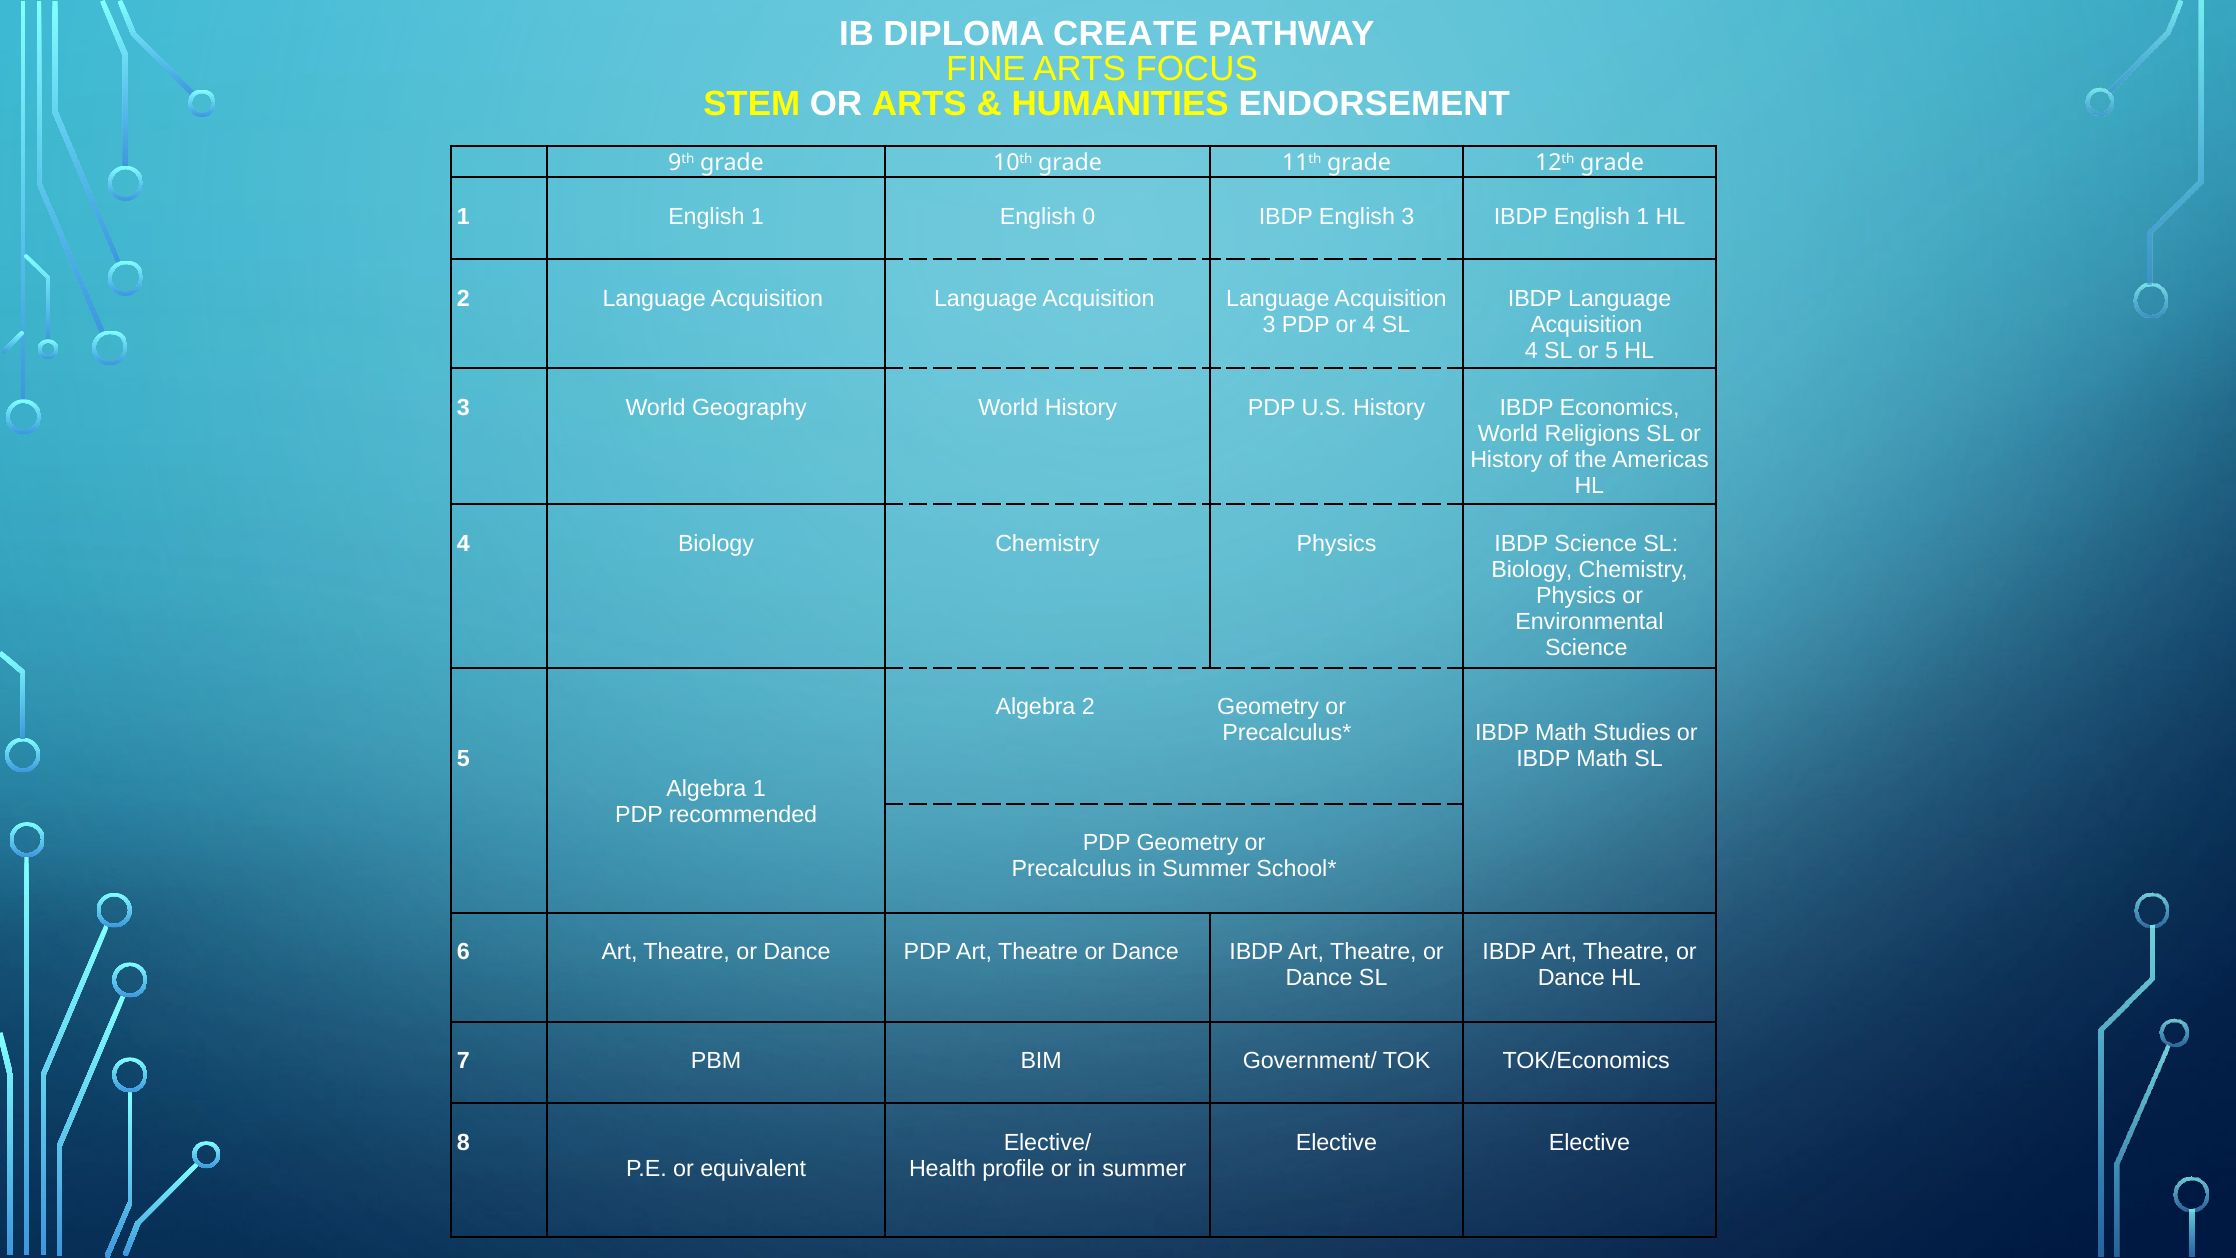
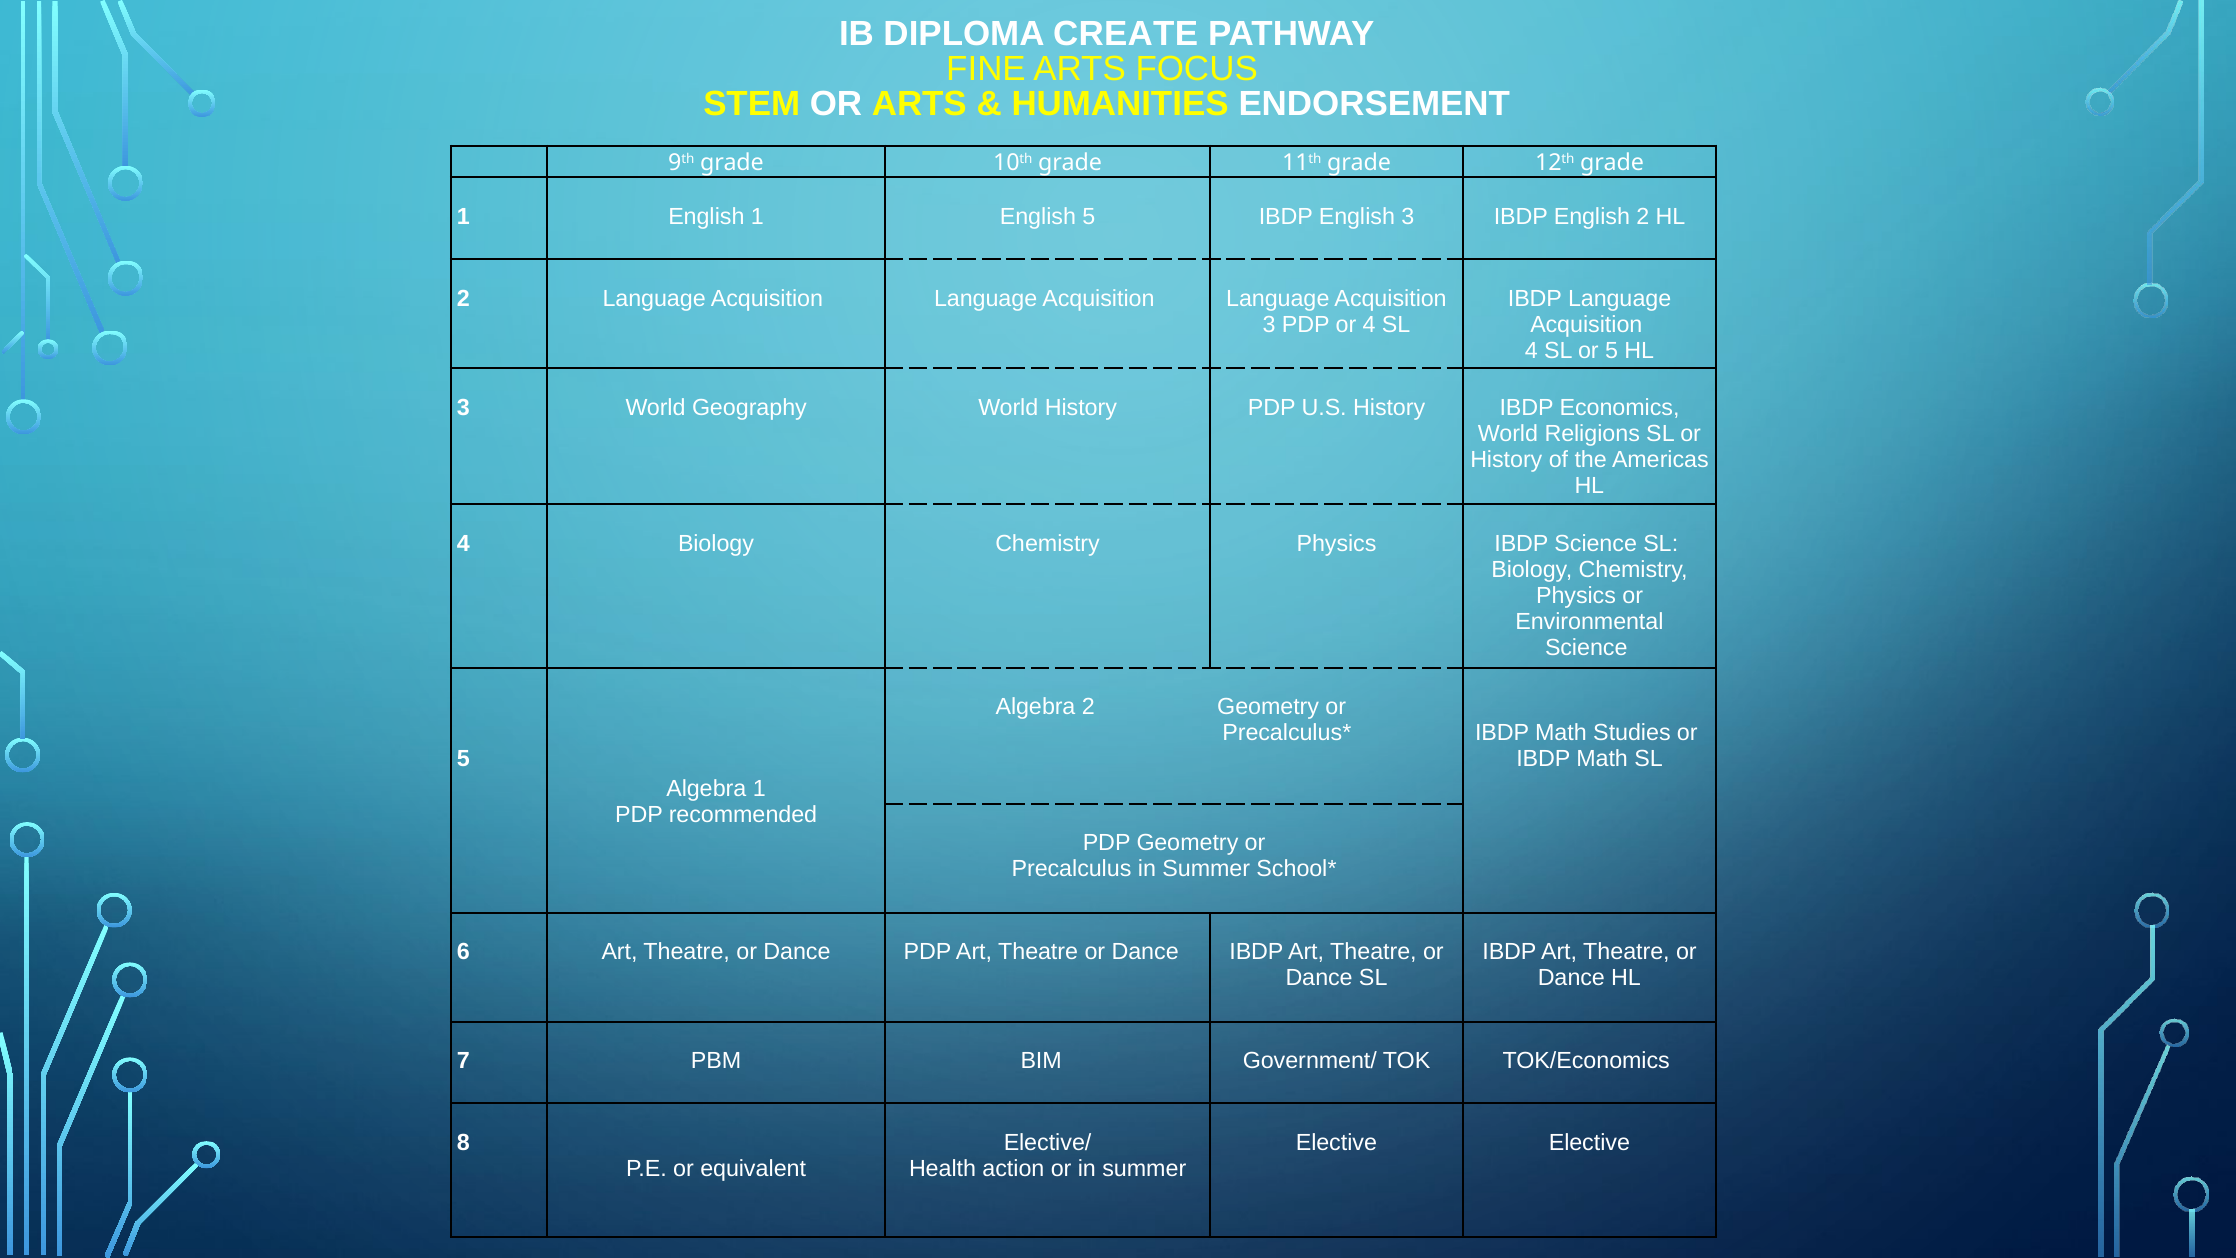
English 0: 0 -> 5
IBDP English 1: 1 -> 2
profile: profile -> action
